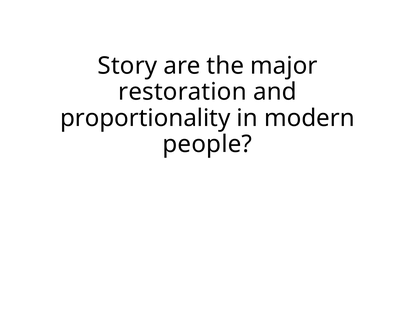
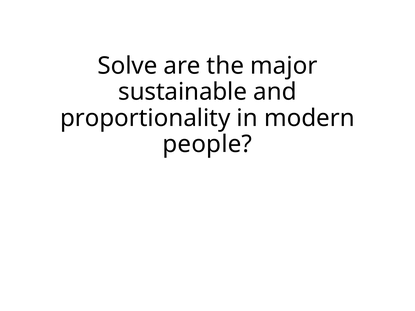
Story: Story -> Solve
restoration: restoration -> sustainable
